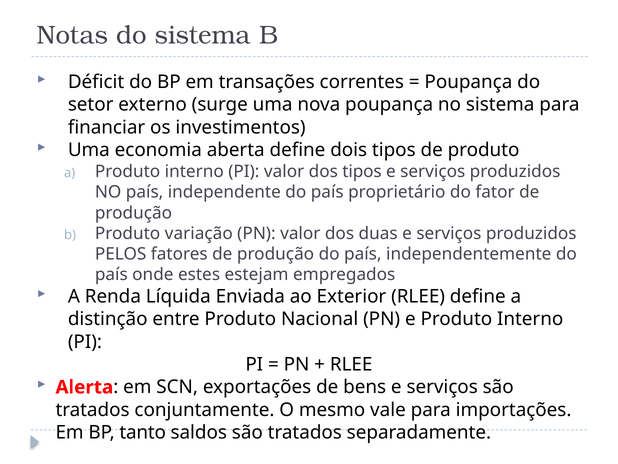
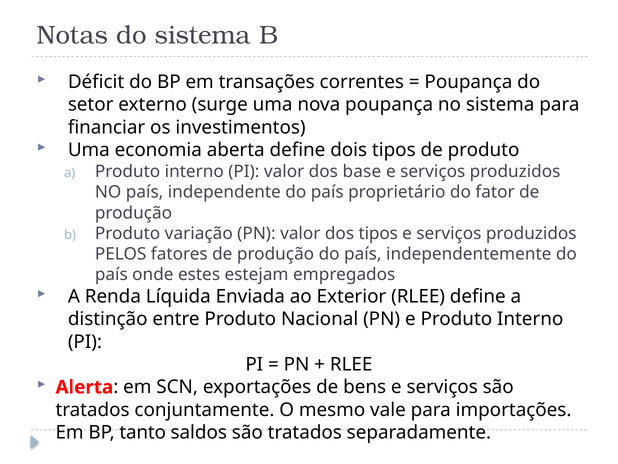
dos tipos: tipos -> base
dos duas: duas -> tipos
